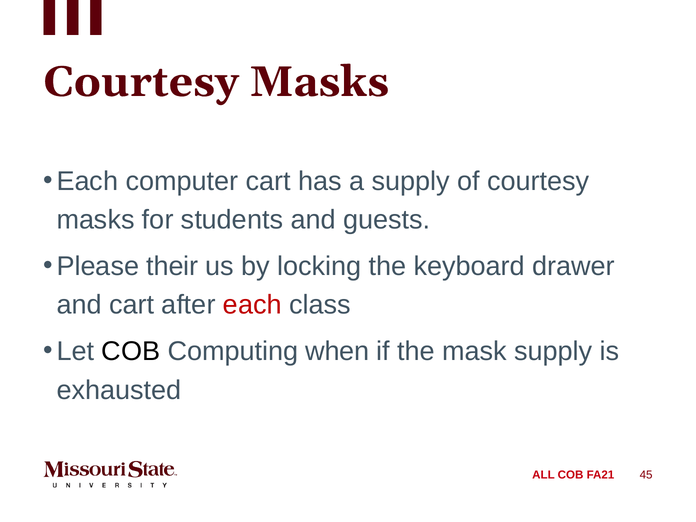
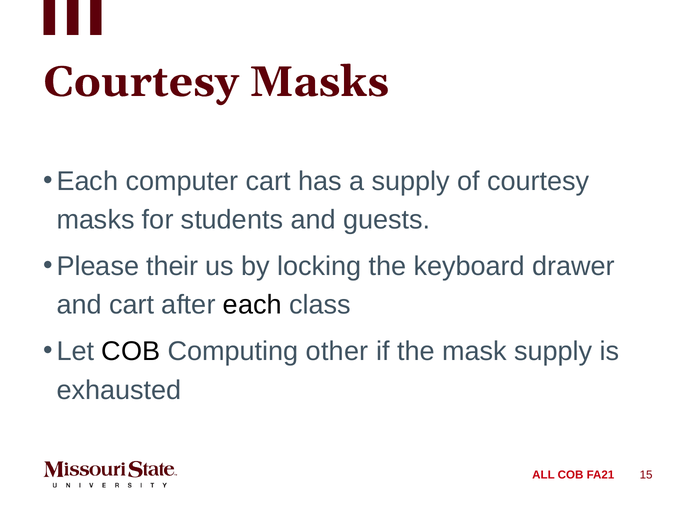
each at (252, 305) colour: red -> black
when: when -> other
45: 45 -> 15
